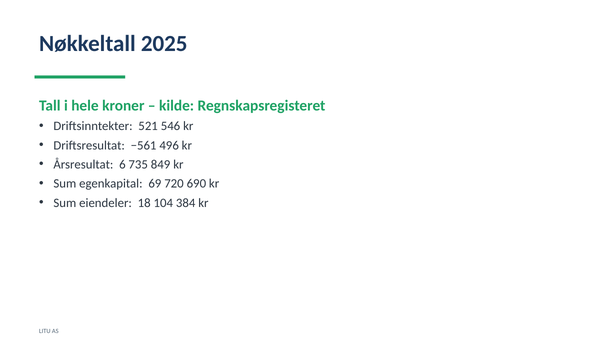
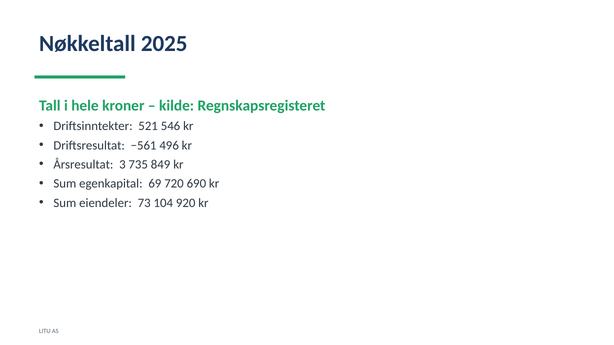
6: 6 -> 3
18: 18 -> 73
384: 384 -> 920
